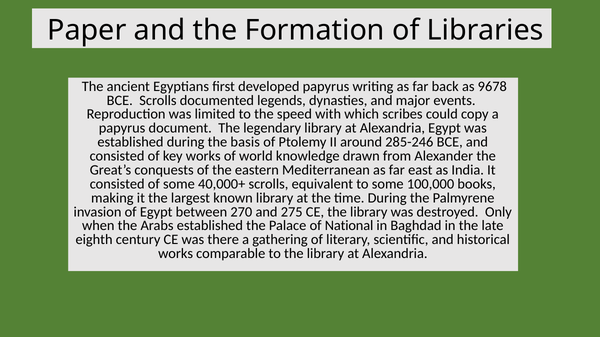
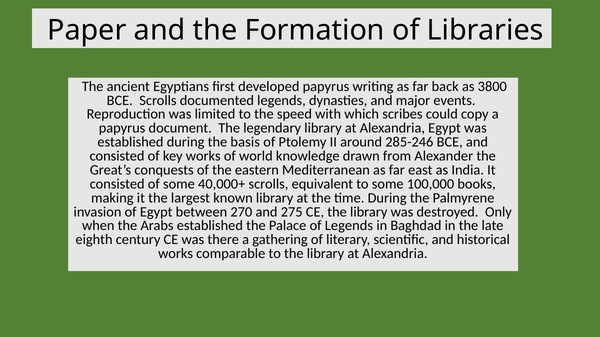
9678: 9678 -> 3800
of National: National -> Legends
